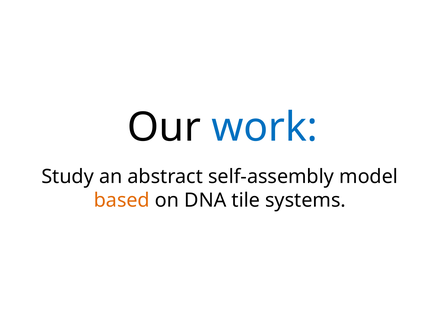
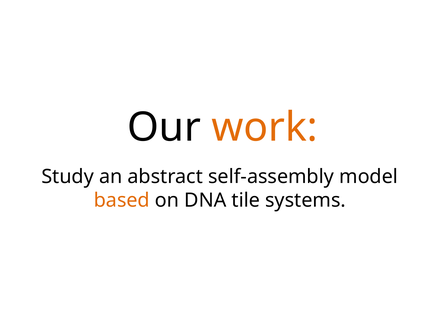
work colour: blue -> orange
